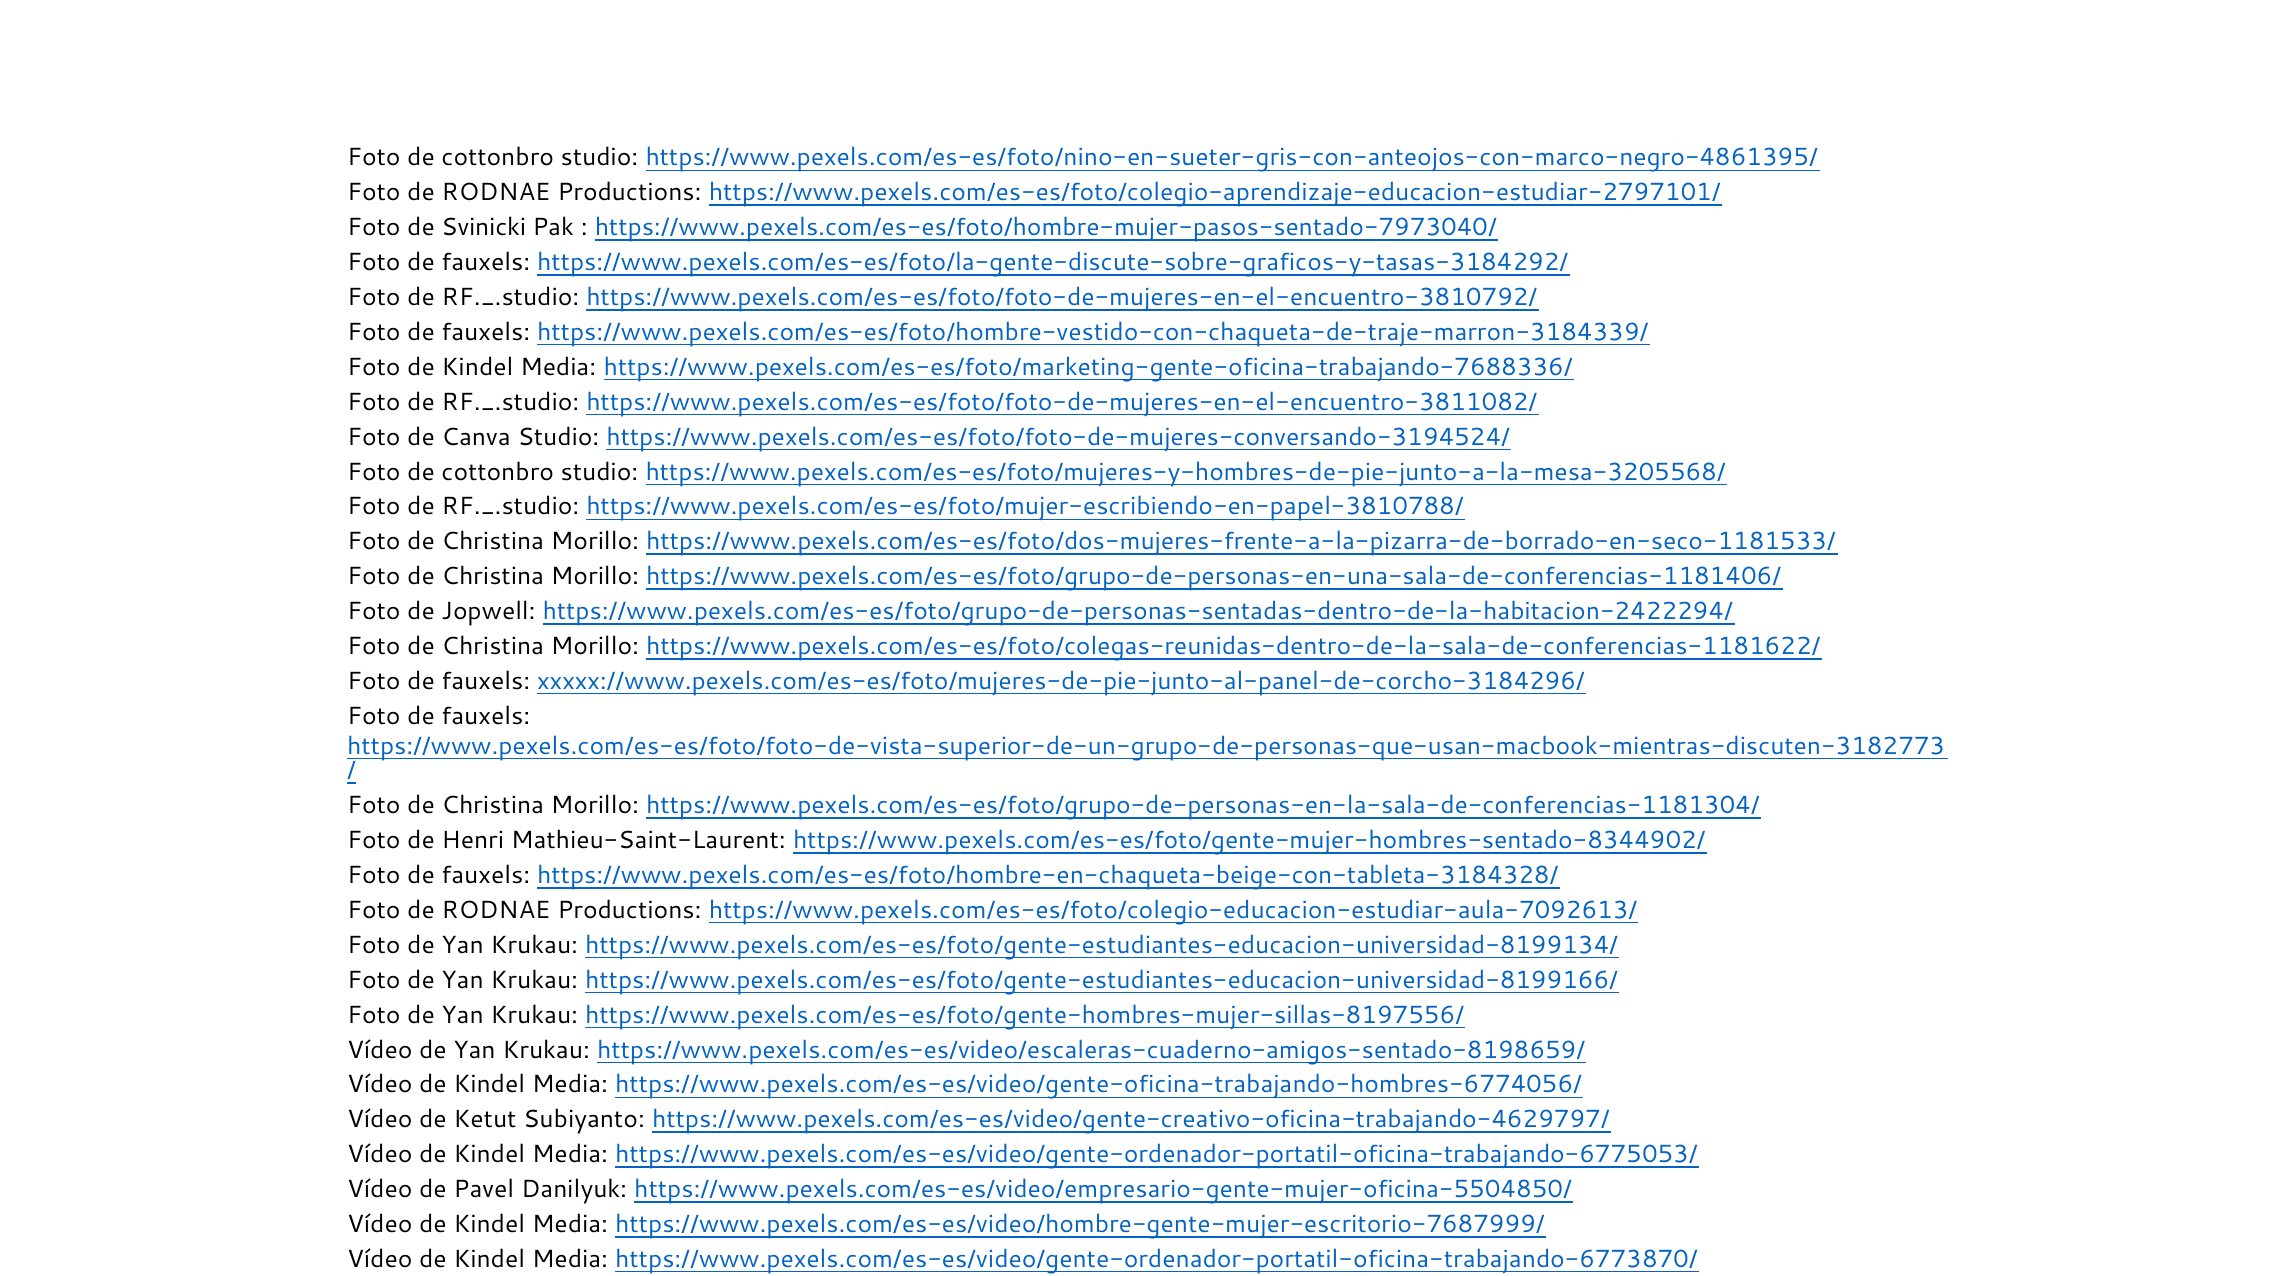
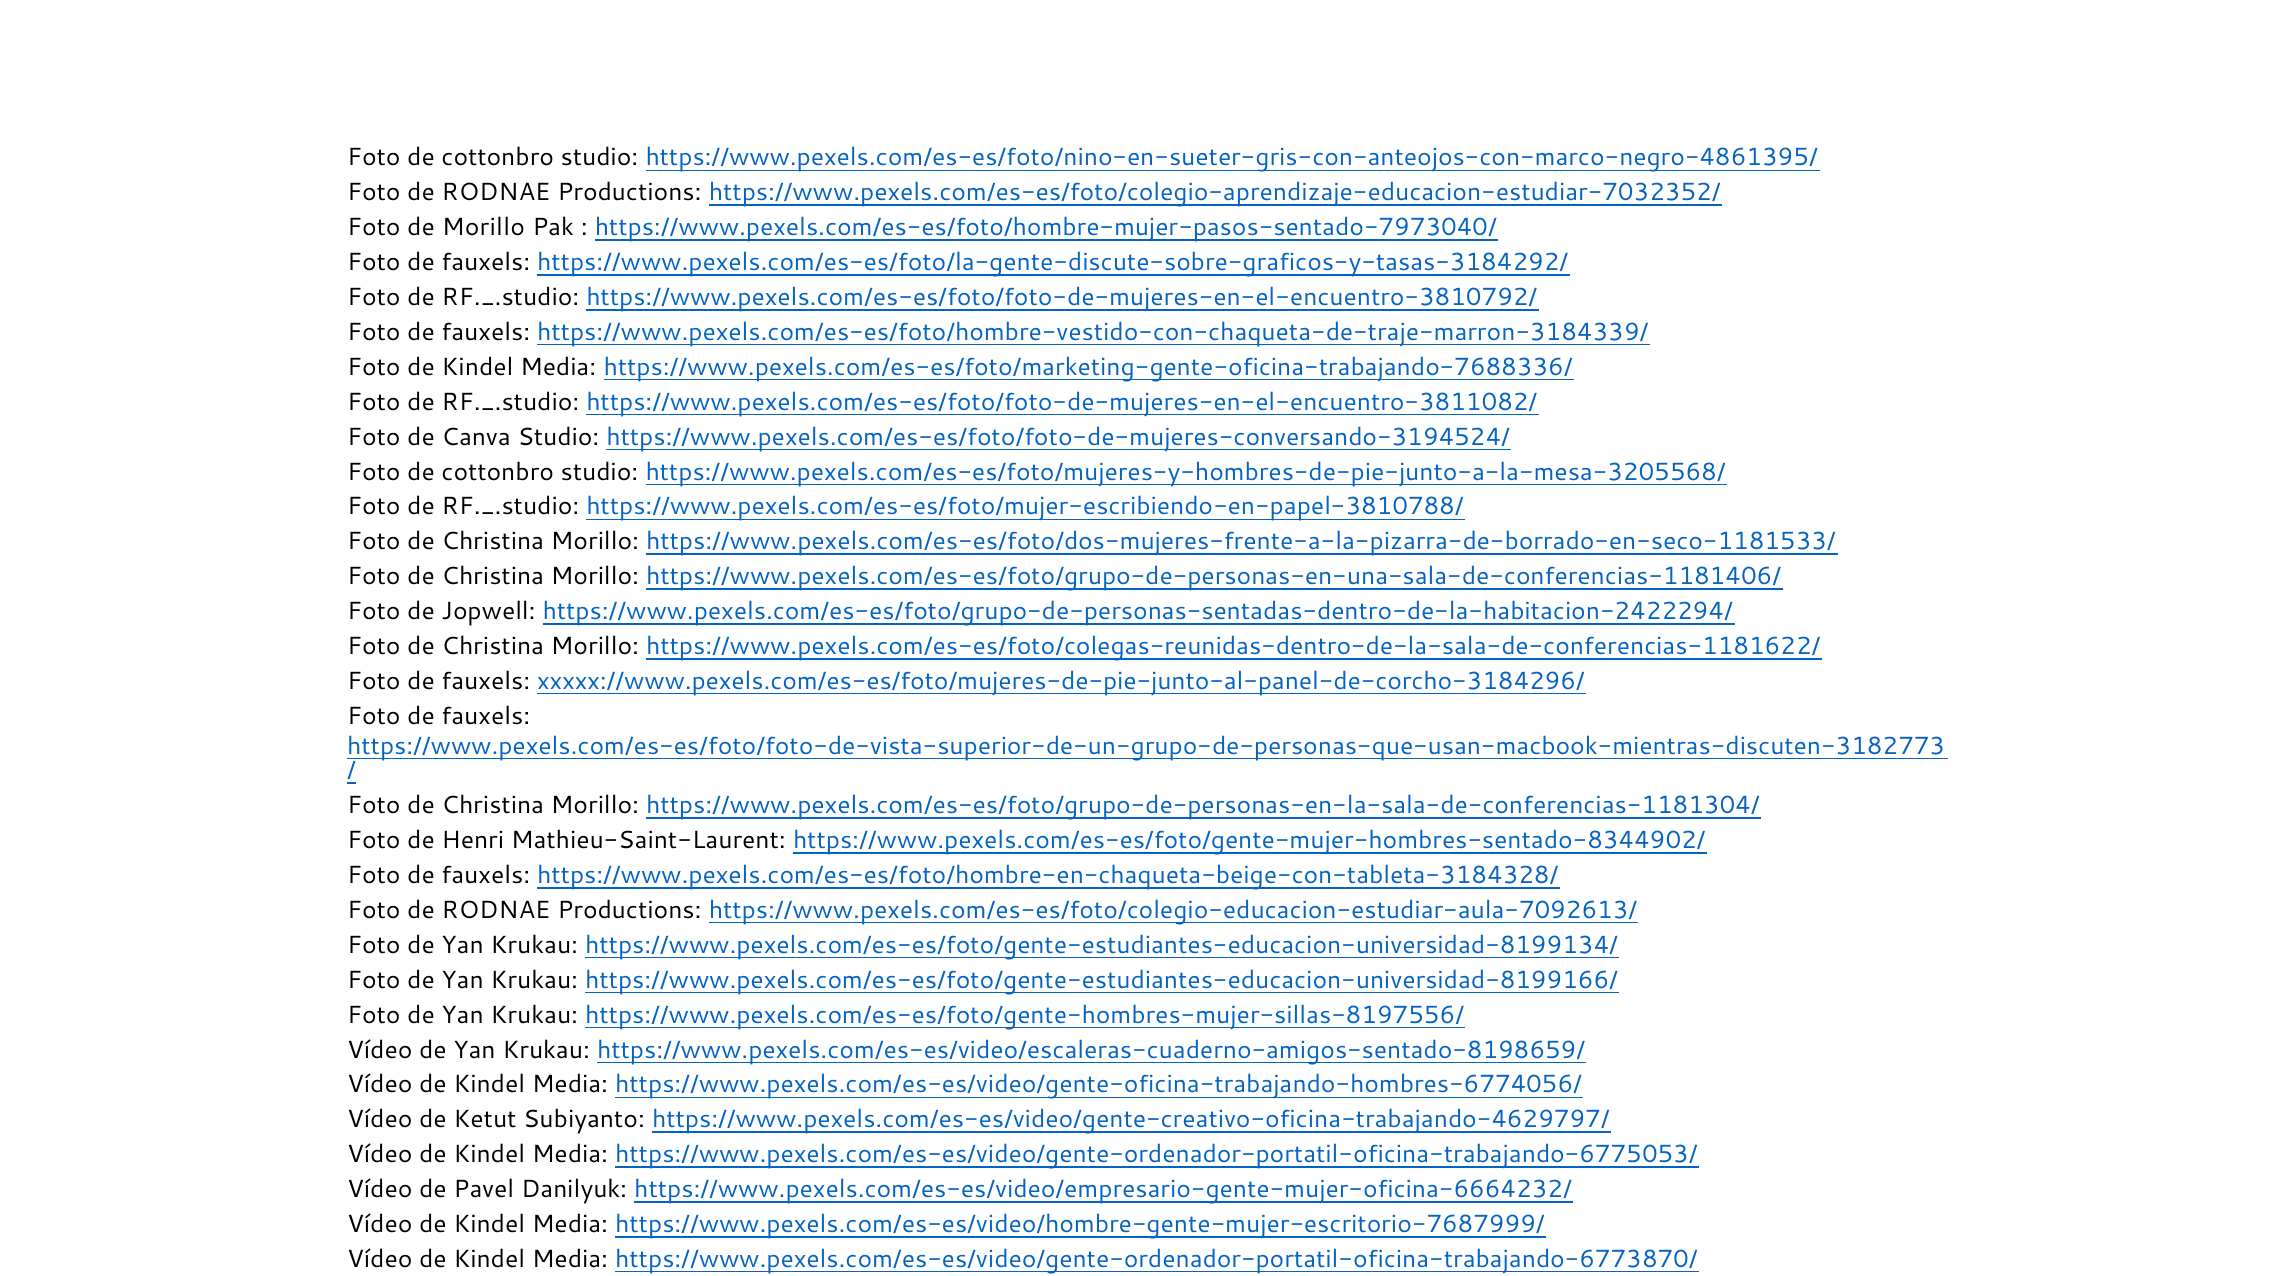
https://www.pexels.com/es-es/foto/colegio-aprendizaje-educacion-estudiar-2797101/: https://www.pexels.com/es-es/foto/colegio-aprendizaje-educacion-estudiar-2797101/ -> https://www.pexels.com/es-es/foto/colegio-aprendizaje-educacion-estudiar-7032352/
de Svinicki: Svinicki -> Morillo
https://www.pexels.com/es-es/video/empresario-gente-mujer-oficina-5504850/: https://www.pexels.com/es-es/video/empresario-gente-mujer-oficina-5504850/ -> https://www.pexels.com/es-es/video/empresario-gente-mujer-oficina-6664232/
